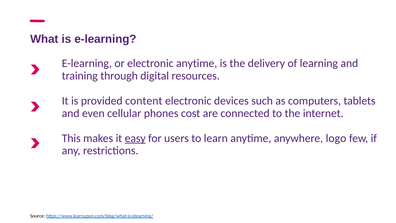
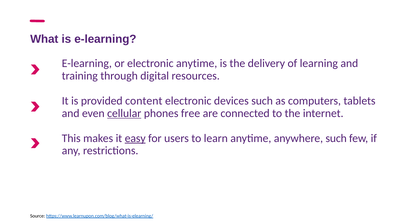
cellular underline: none -> present
cost: cost -> free
anywhere logo: logo -> such
